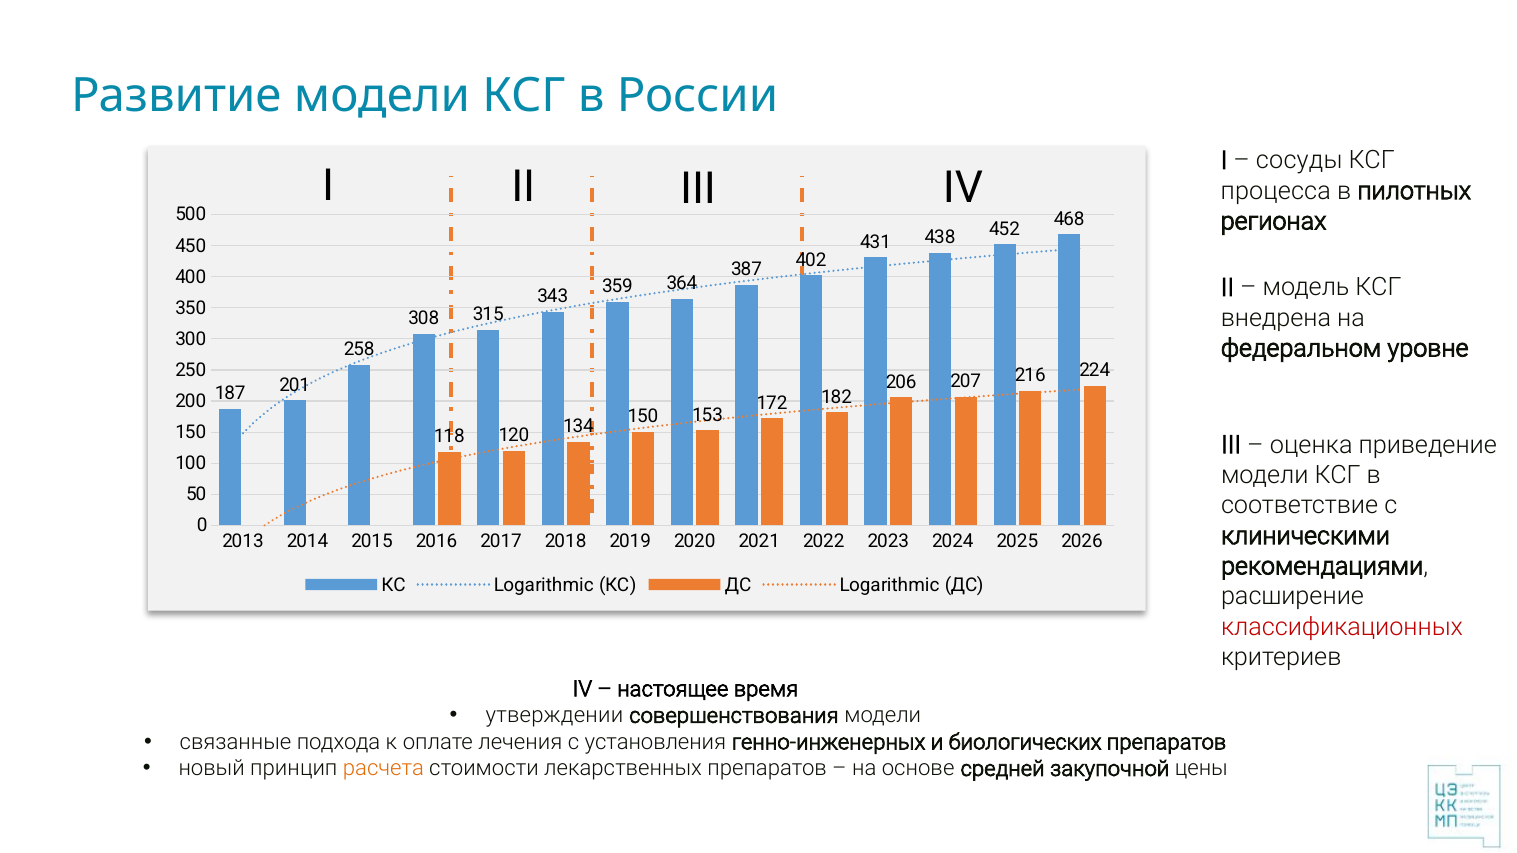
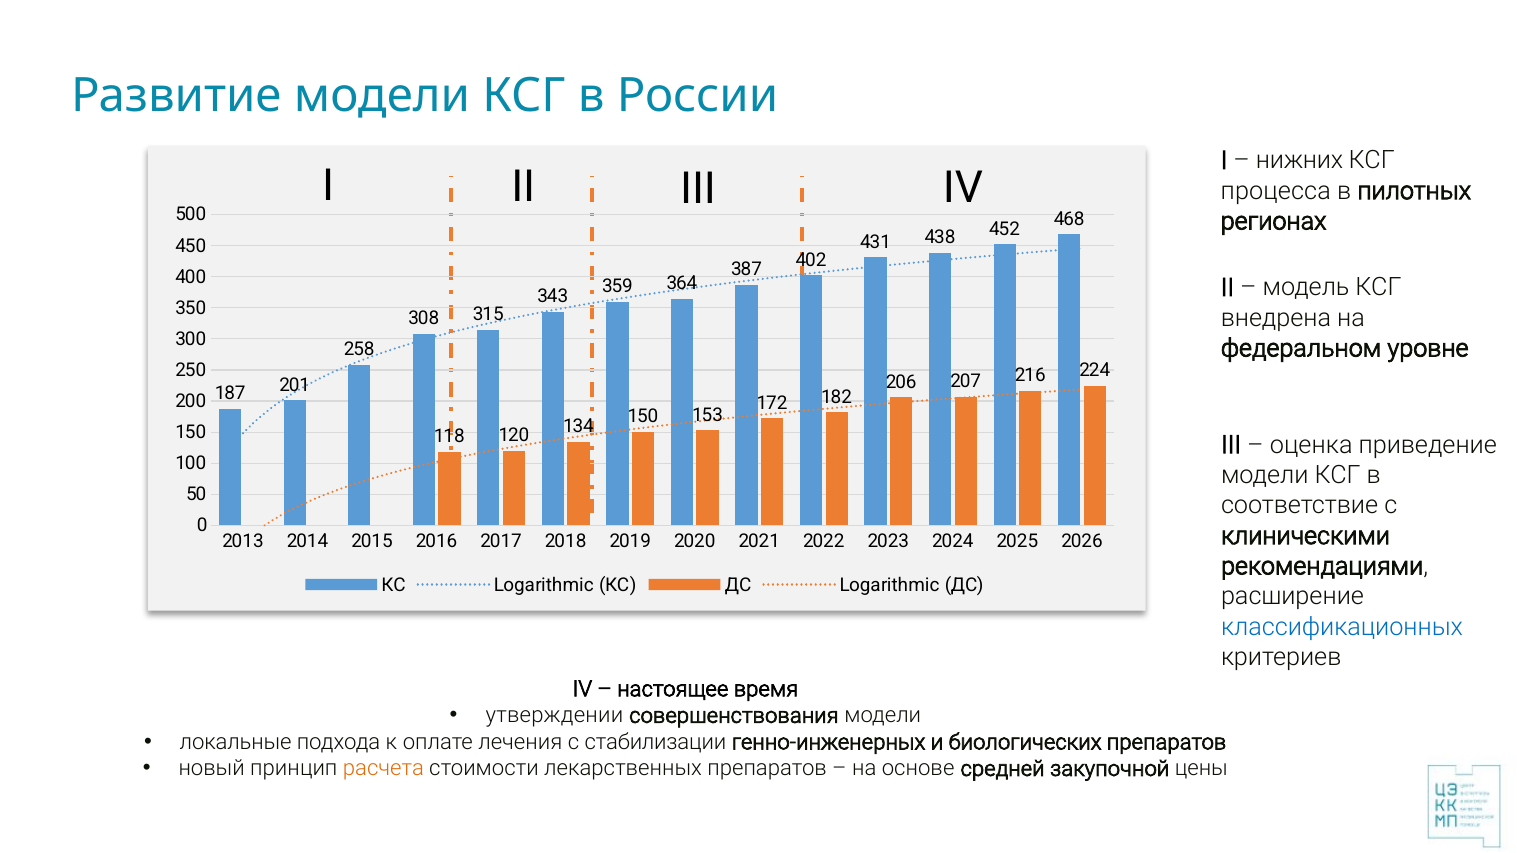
сосуды: сосуды -> нижних
классификационных colour: red -> blue
связанные: связанные -> локальные
установления: установления -> стабилизации
